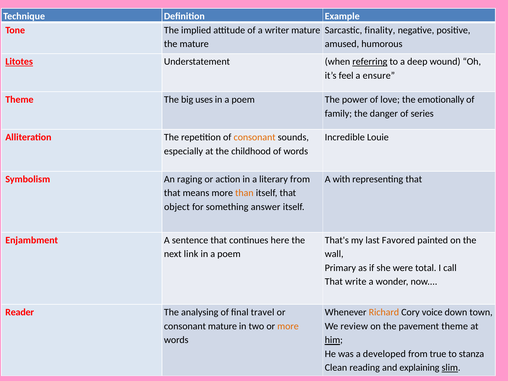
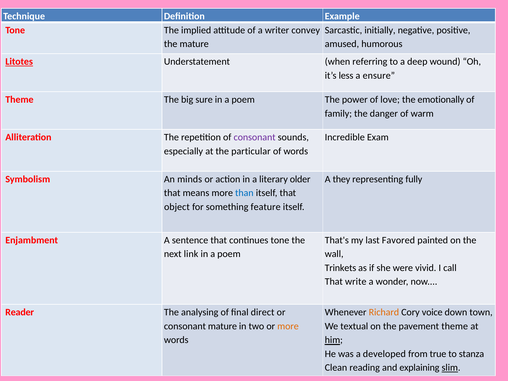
writer mature: mature -> convey
finality: finality -> initially
referring underline: present -> none
feel: feel -> less
uses: uses -> sure
series: series -> warm
consonant at (255, 137) colour: orange -> purple
Louie: Louie -> Exam
childhood: childhood -> particular
raging: raging -> minds
literary from: from -> older
with: with -> they
representing that: that -> fully
than colour: orange -> blue
answer: answer -> feature
continues here: here -> tone
Primary: Primary -> Trinkets
total: total -> vivid
travel: travel -> direct
review: review -> textual
